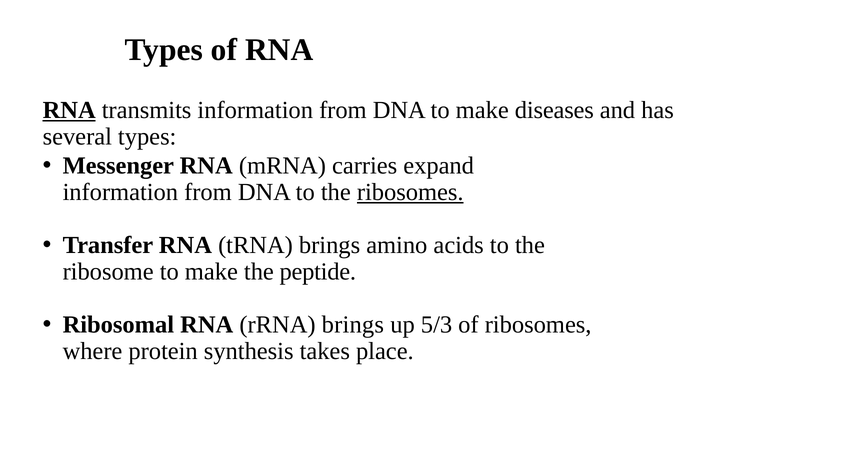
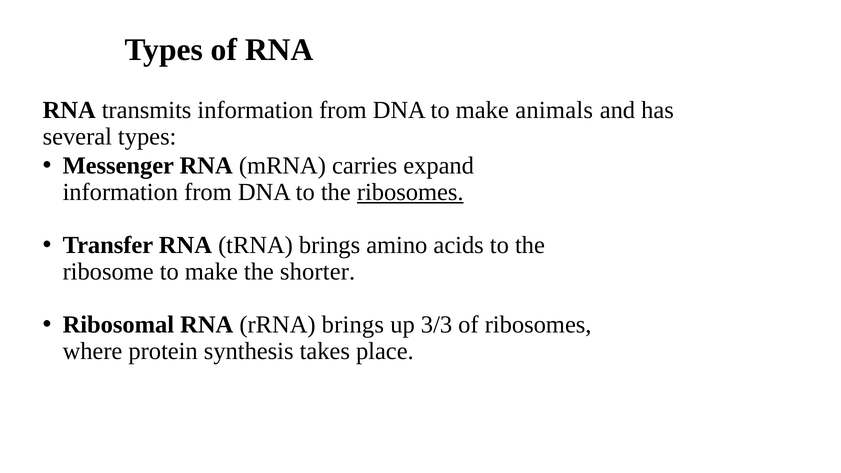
RNA at (69, 110) underline: present -> none
diseases: diseases -> animals
peptide: peptide -> shorter
5/3: 5/3 -> 3/3
